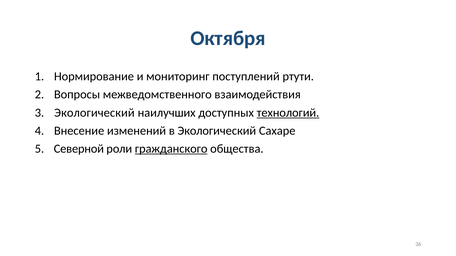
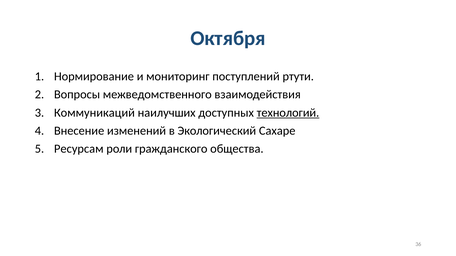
Экологический at (94, 113): Экологический -> Коммуникаций
Северной: Северной -> Ресурсам
гражданского underline: present -> none
